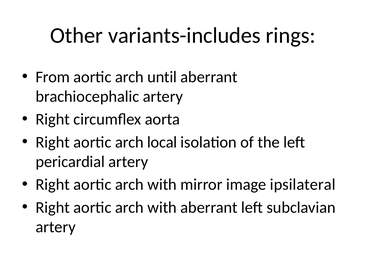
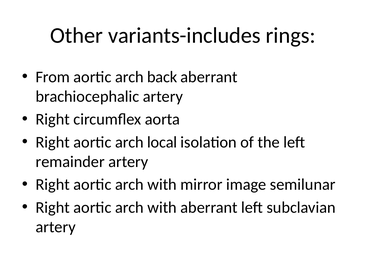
until: until -> back
pericardial: pericardial -> remainder
ipsilateral: ipsilateral -> semilunar
